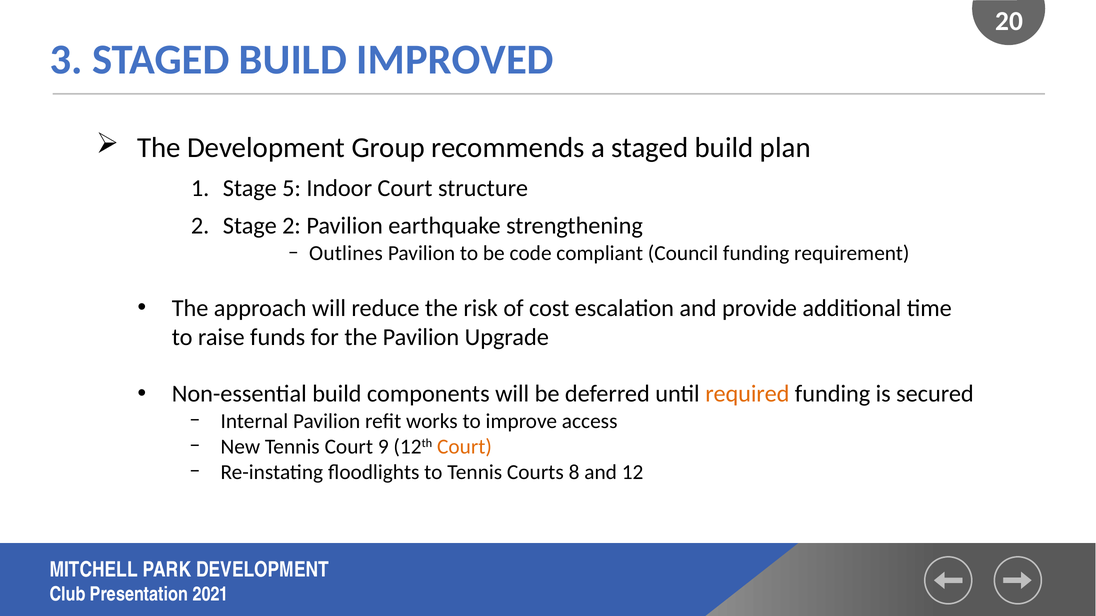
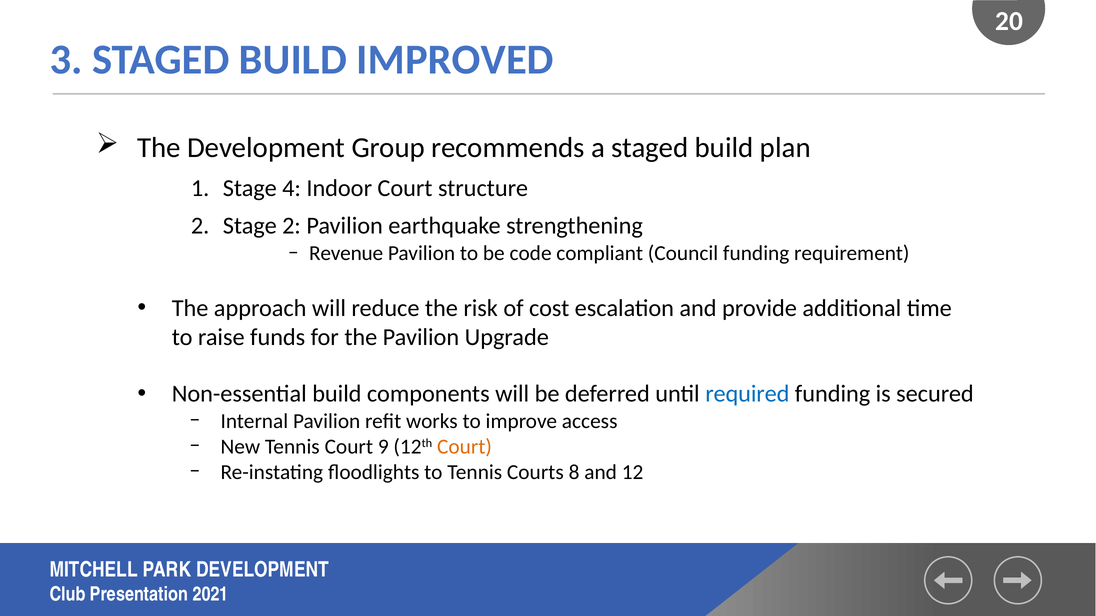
5: 5 -> 4
Outlines: Outlines -> Revenue
required colour: orange -> blue
